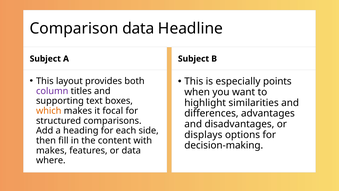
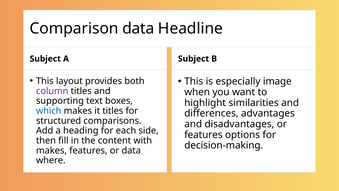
points: points -> image
which colour: orange -> blue
it focal: focal -> titles
displays at (203, 135): displays -> features
